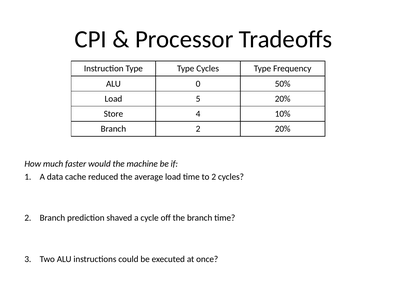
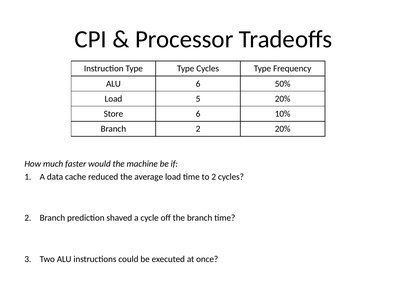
ALU 0: 0 -> 6
Store 4: 4 -> 6
